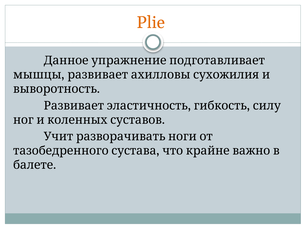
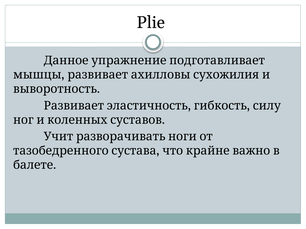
Plie colour: orange -> black
